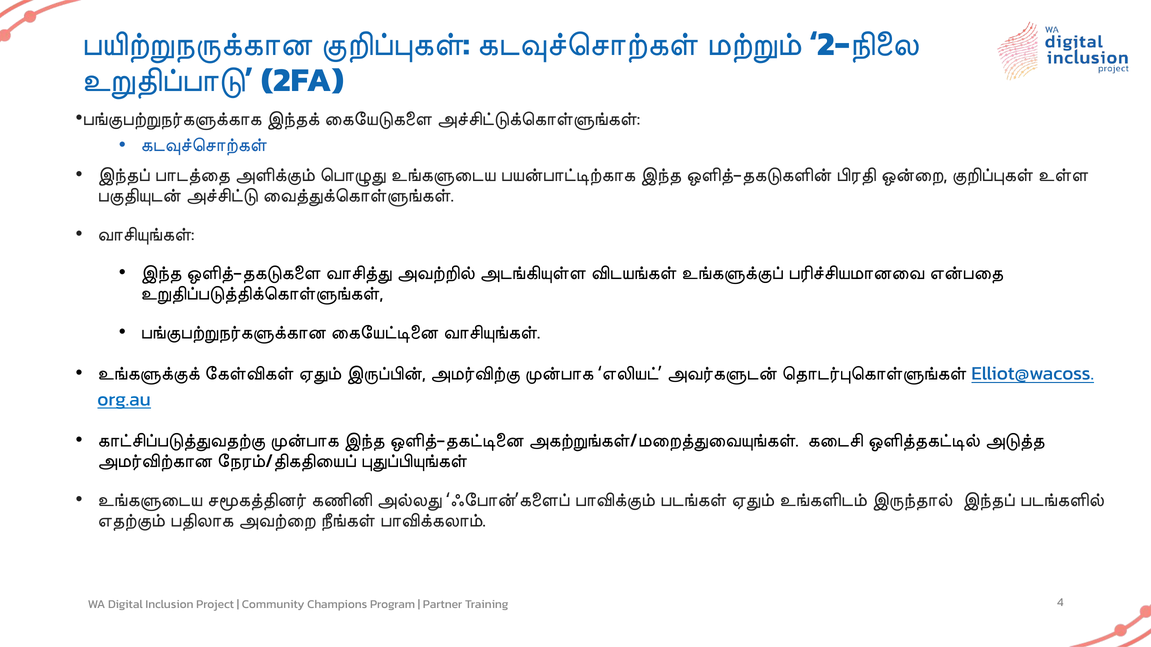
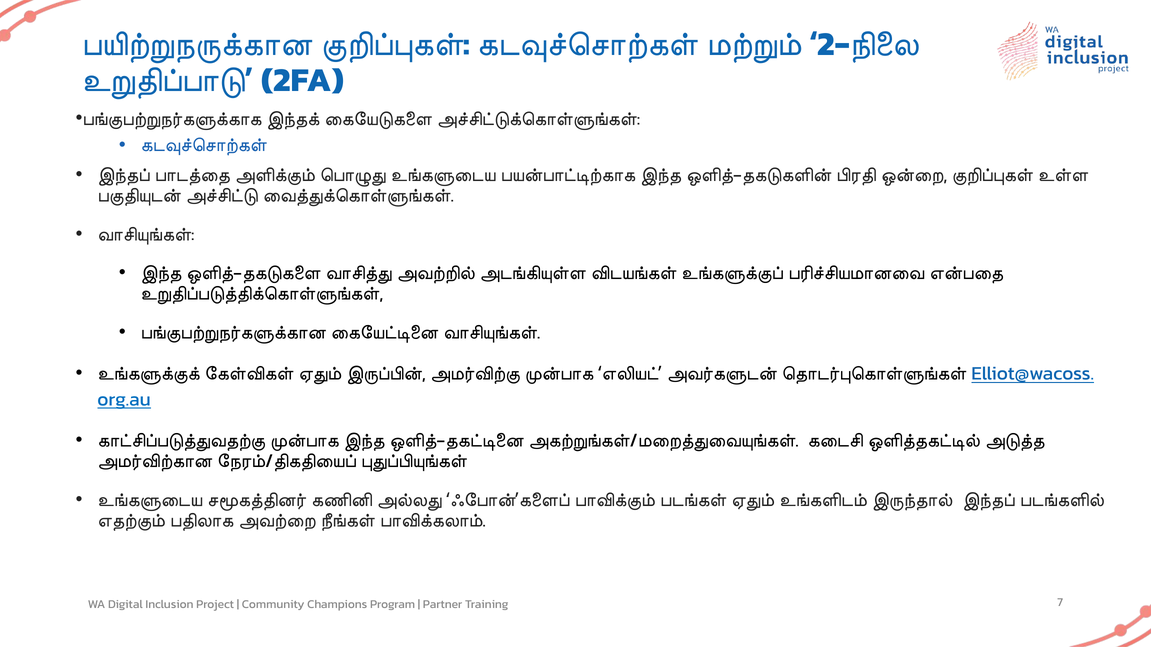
4: 4 -> 7
